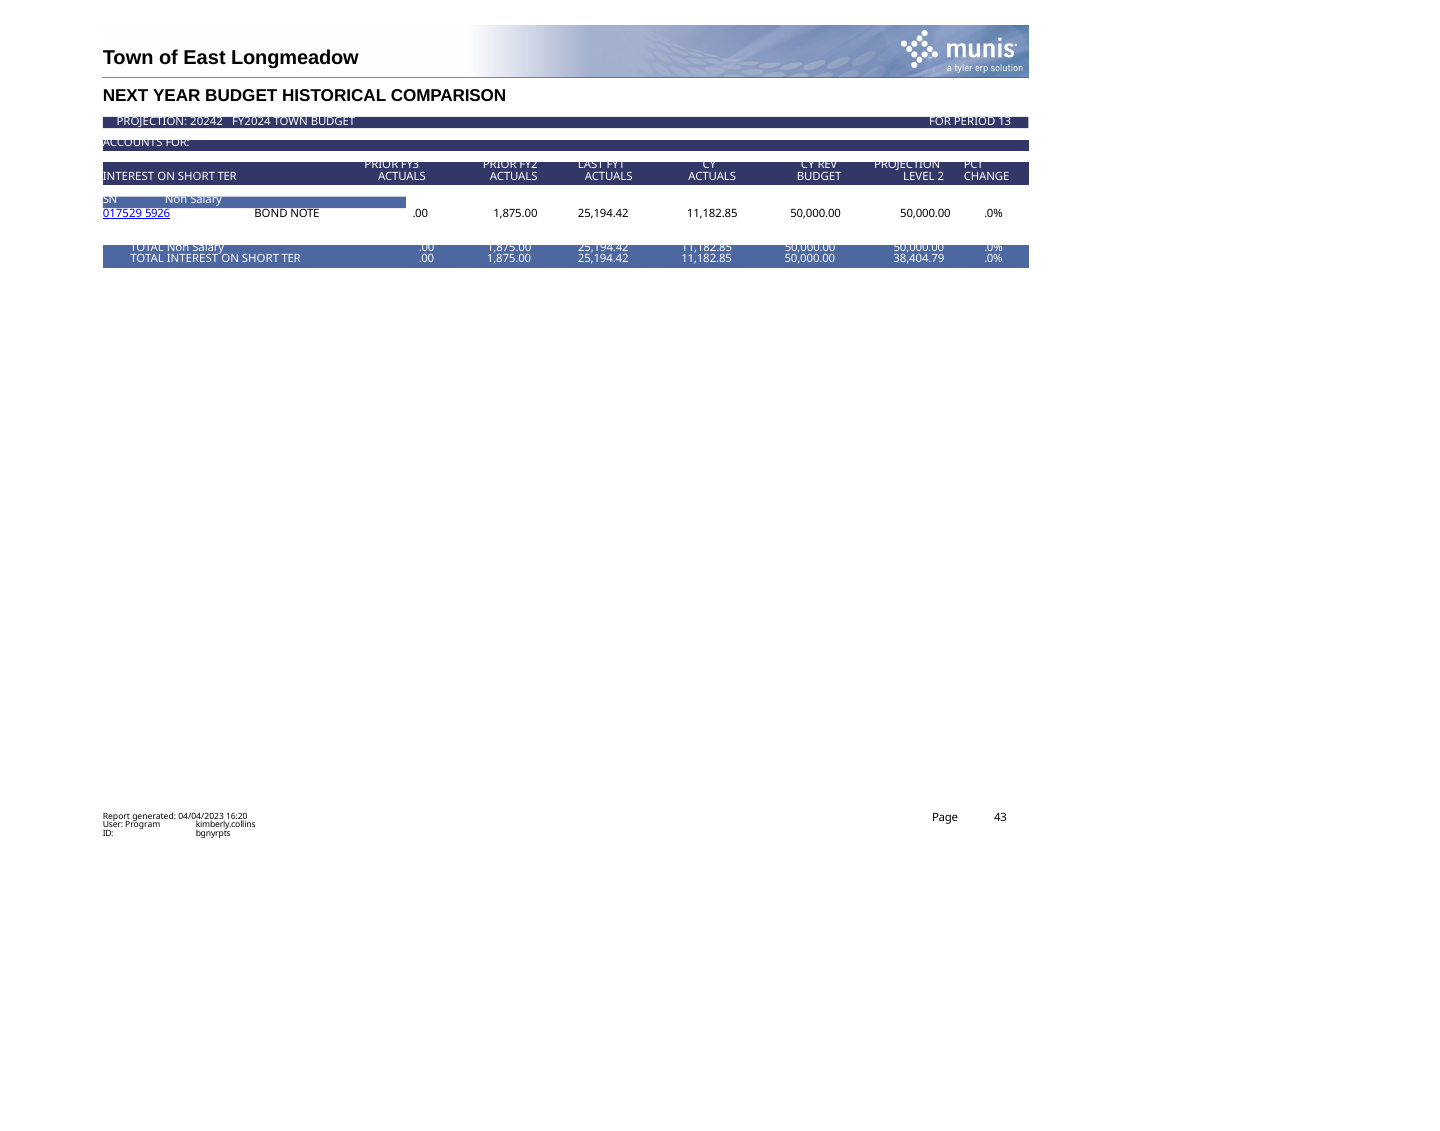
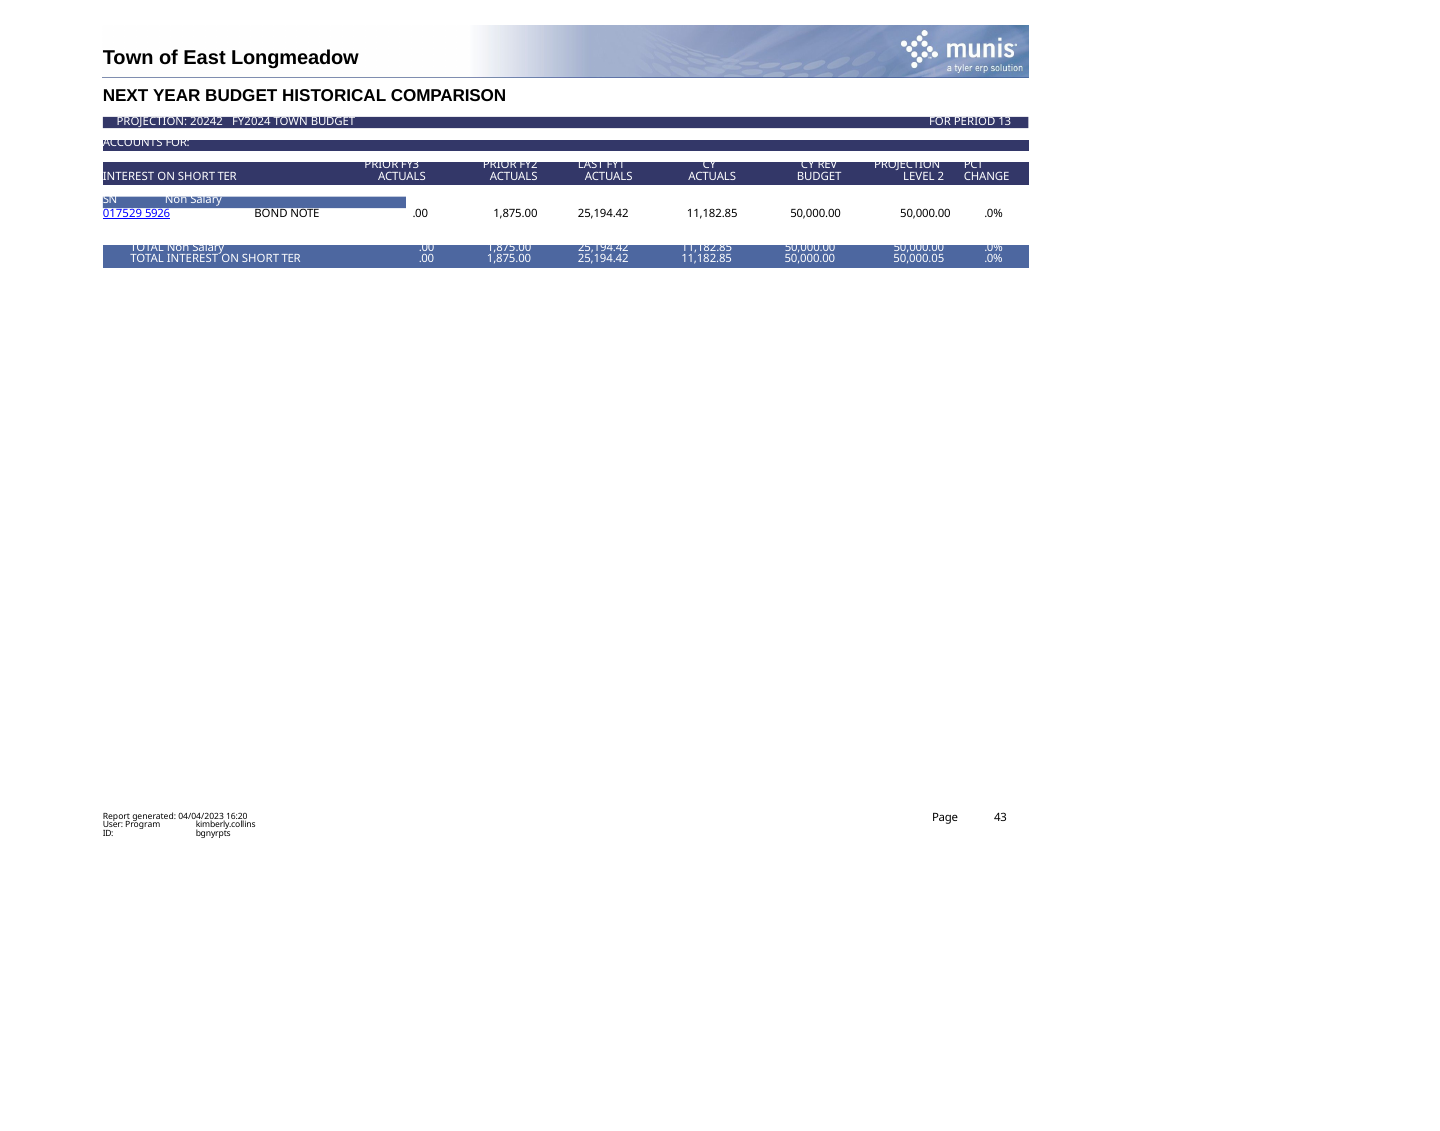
38,404.79: 38,404.79 -> 50,000.05
